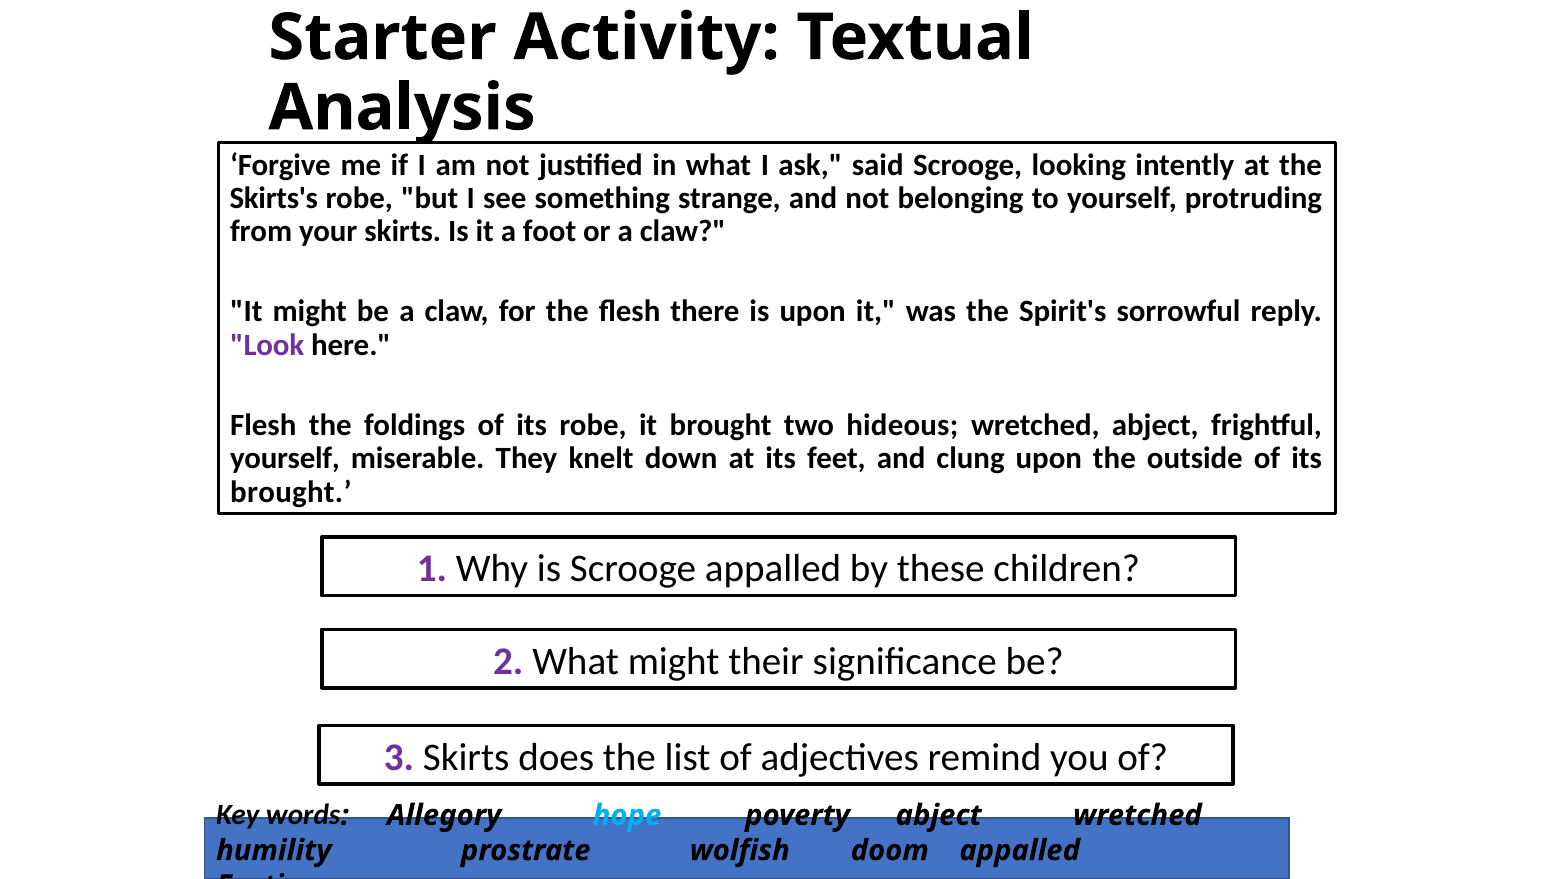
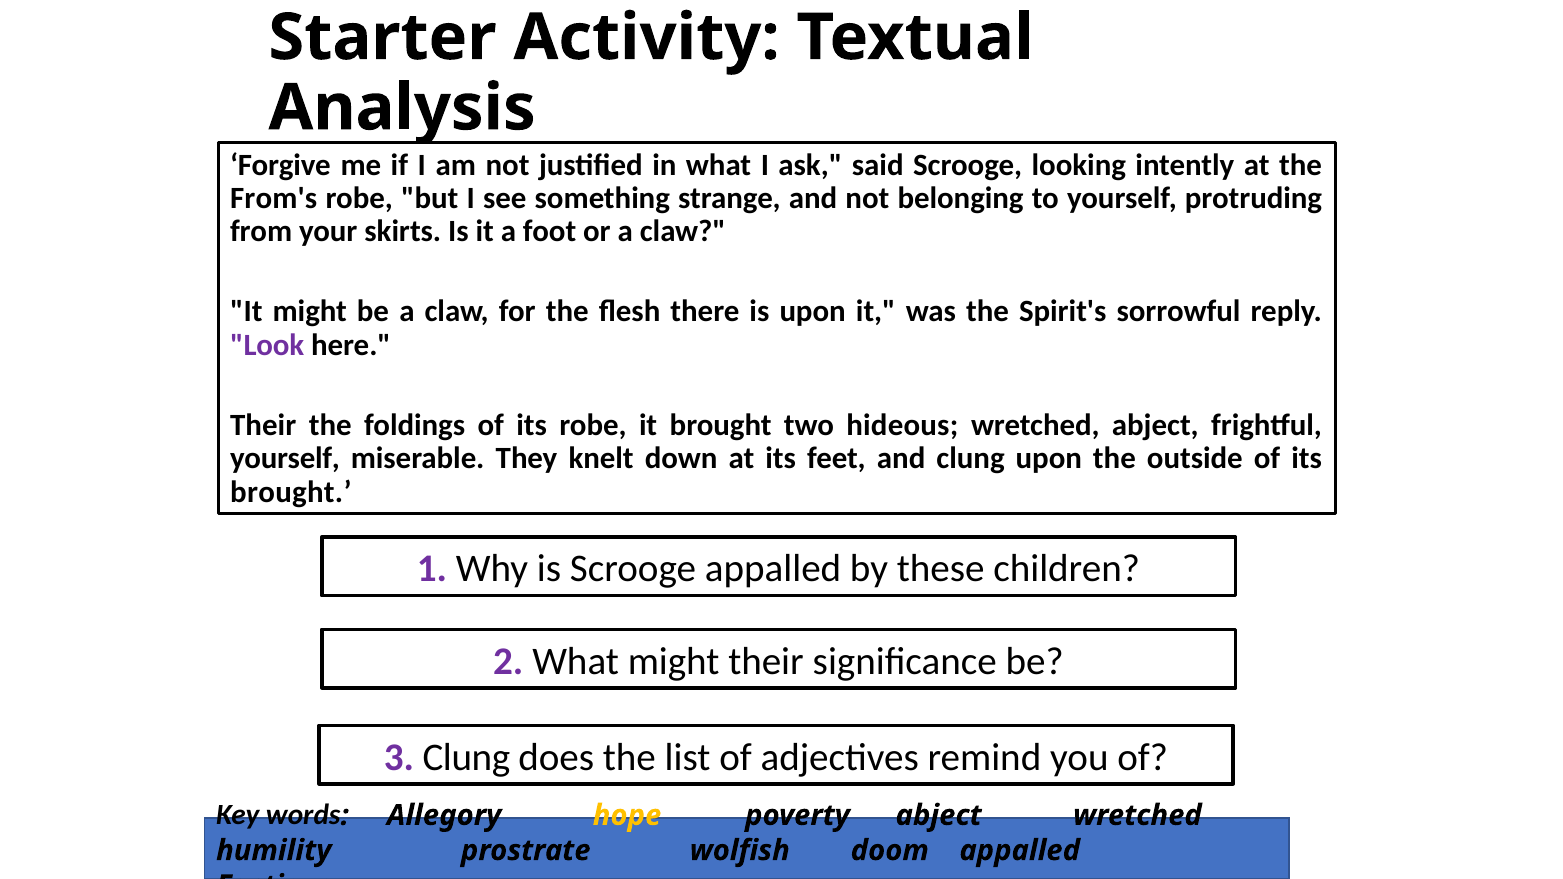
Skirts's: Skirts's -> From's
Flesh at (263, 425): Flesh -> Their
3 Skirts: Skirts -> Clung
hope colour: light blue -> yellow
